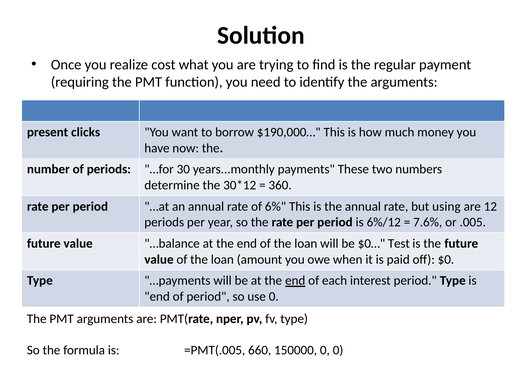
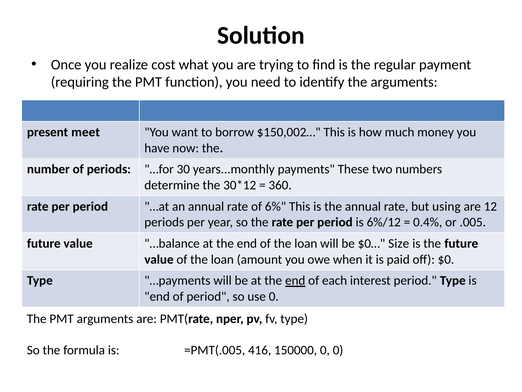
clicks: clicks -> meet
$190,000…: $190,000… -> $150,002…
7.6%: 7.6% -> 0.4%
Test: Test -> Size
660: 660 -> 416
